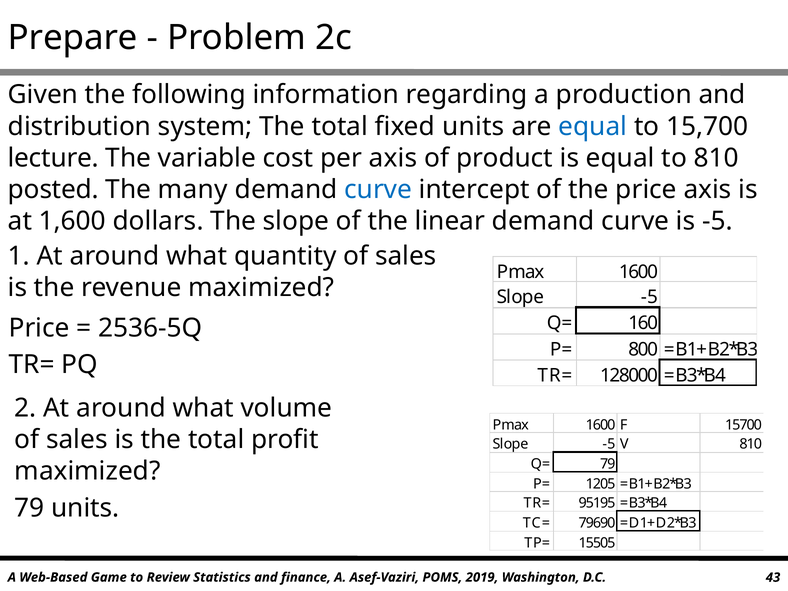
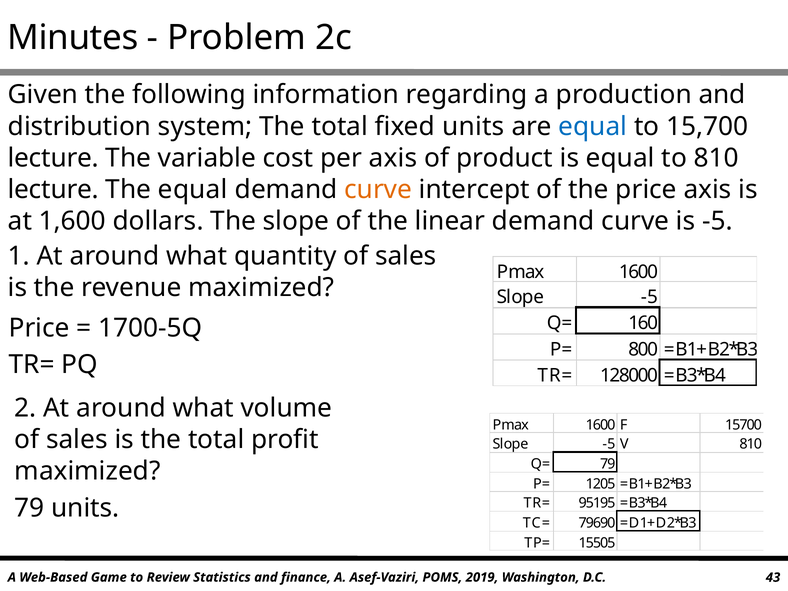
Prepare: Prepare -> Minutes
posted at (53, 189): posted -> lecture
The many: many -> equal
curve at (378, 189) colour: blue -> orange
2536-5Q: 2536-5Q -> 1700-5Q
